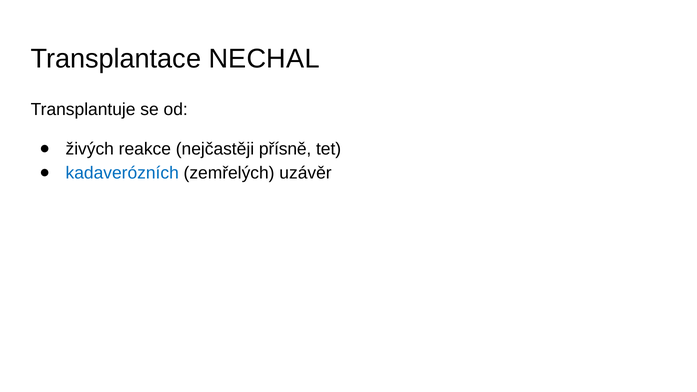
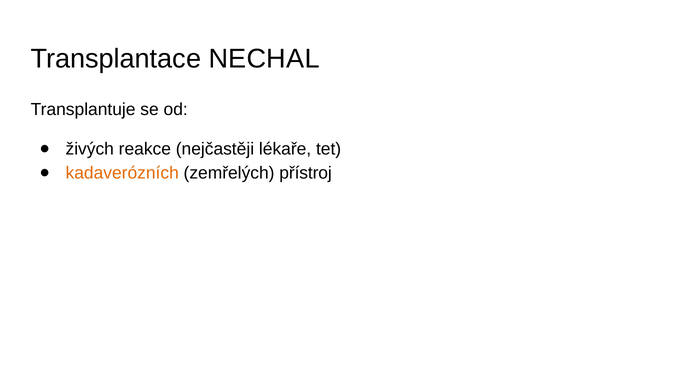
přísně: přísně -> lékaře
kadaverózních colour: blue -> orange
uzávěr: uzávěr -> přístroj
